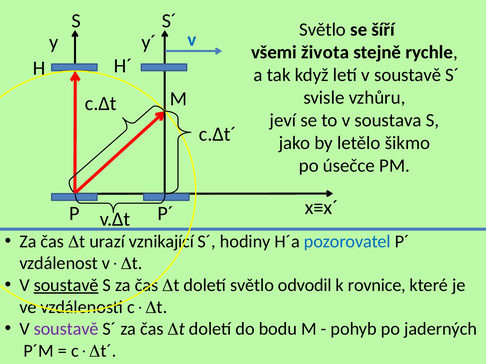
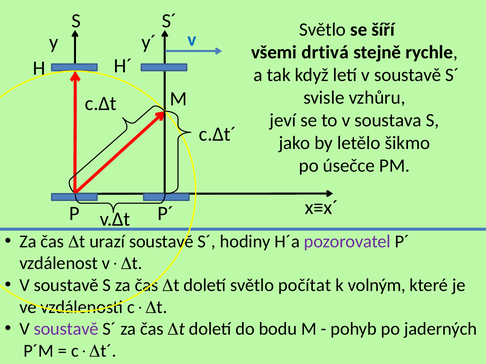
života: života -> drtivá
urazí vznikající: vznikající -> soustavě
pozorovatel colour: blue -> purple
soustavě at (66, 286) underline: present -> none
odvodil: odvodil -> počítat
rovnice: rovnice -> volným
